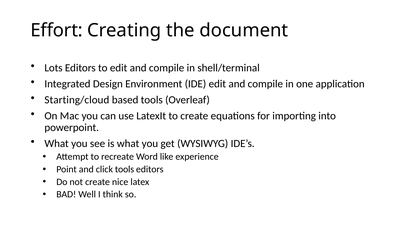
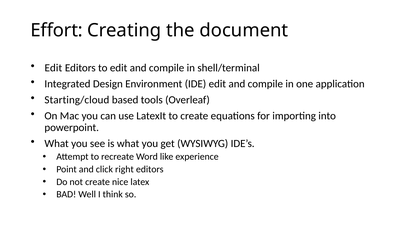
Lots at (53, 68): Lots -> Edit
click tools: tools -> right
